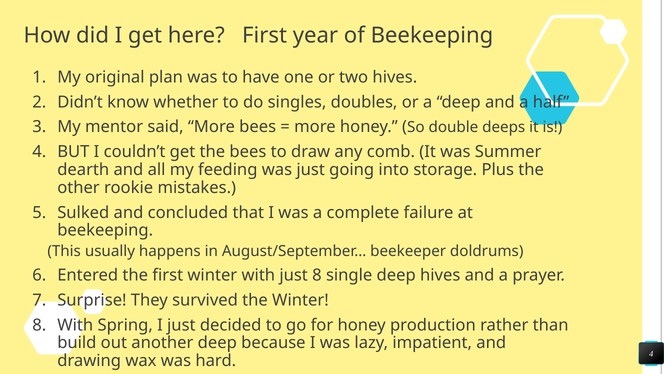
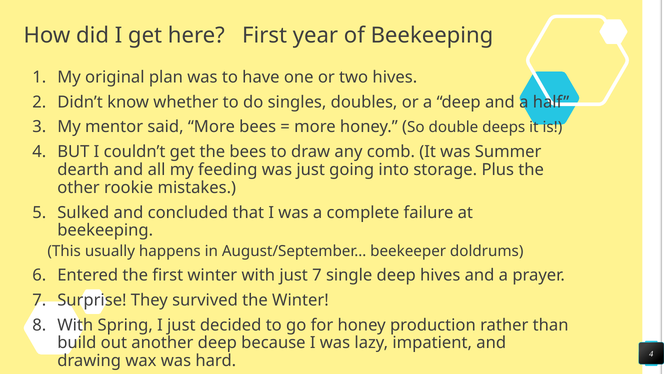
just 8: 8 -> 7
